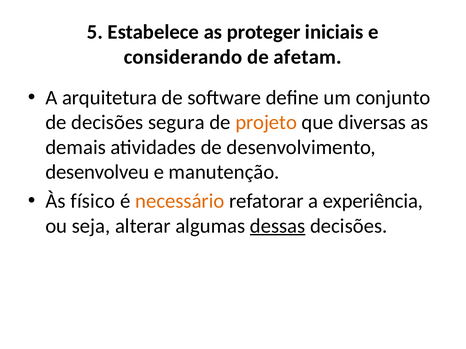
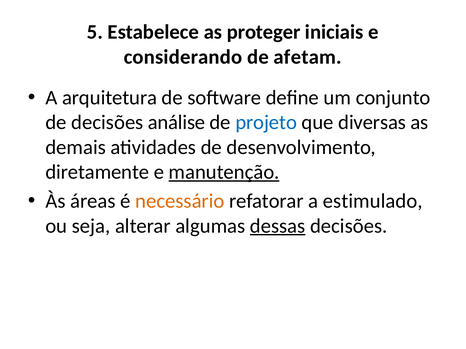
segura: segura -> análise
projeto colour: orange -> blue
desenvolveu: desenvolveu -> diretamente
manutenção underline: none -> present
físico: físico -> áreas
experiência: experiência -> estimulado
